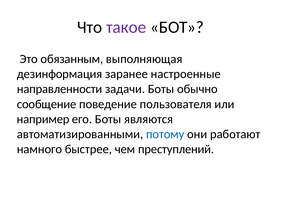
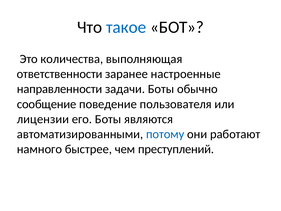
такое colour: purple -> blue
обязанным: обязанным -> количества
дезинформация: дезинформация -> ответственности
например: например -> лицензии
